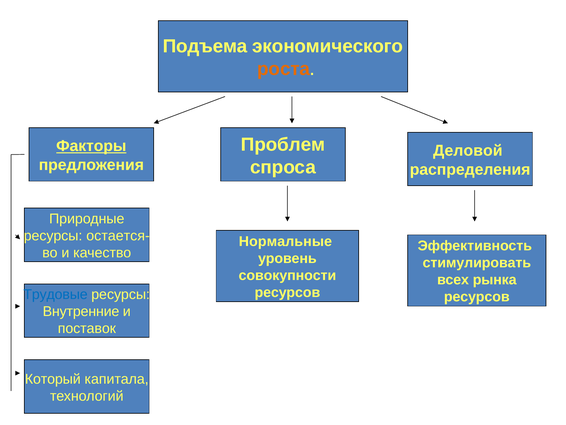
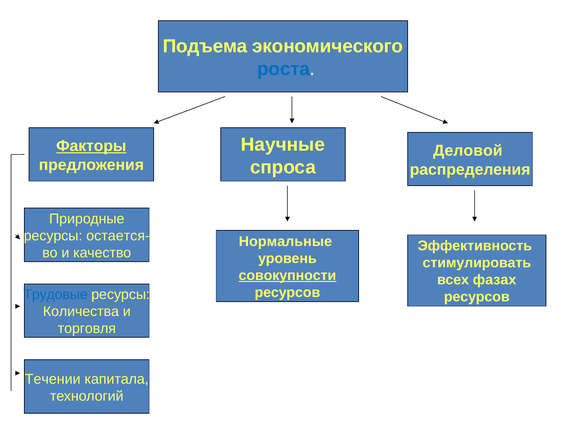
роста colour: orange -> blue
Проблем: Проблем -> Научные
совокупности underline: none -> present
рынка: рынка -> фазах
Внутренние: Внутренние -> Количества
поставок: поставок -> торговля
Который: Который -> Течении
